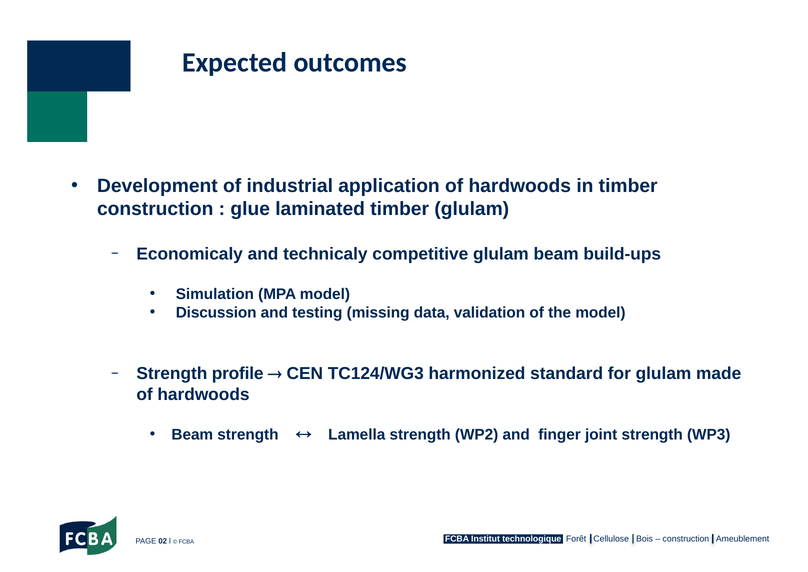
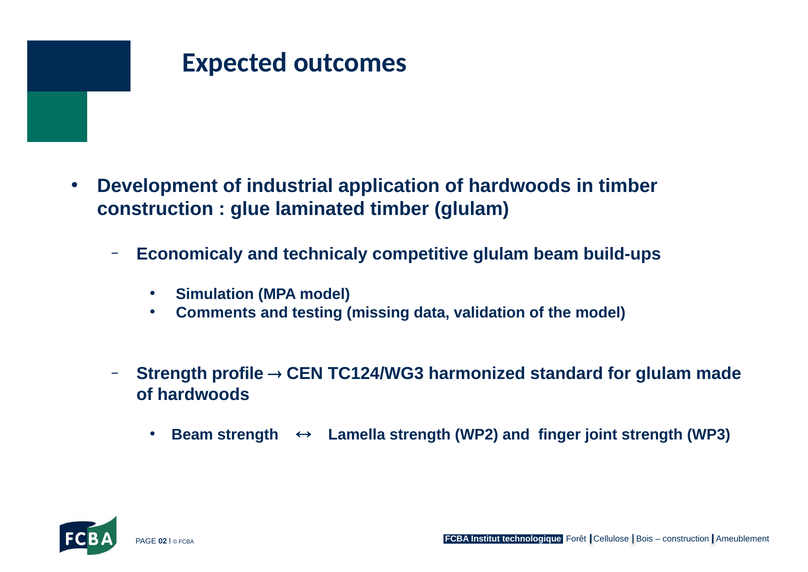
Discussion: Discussion -> Comments
